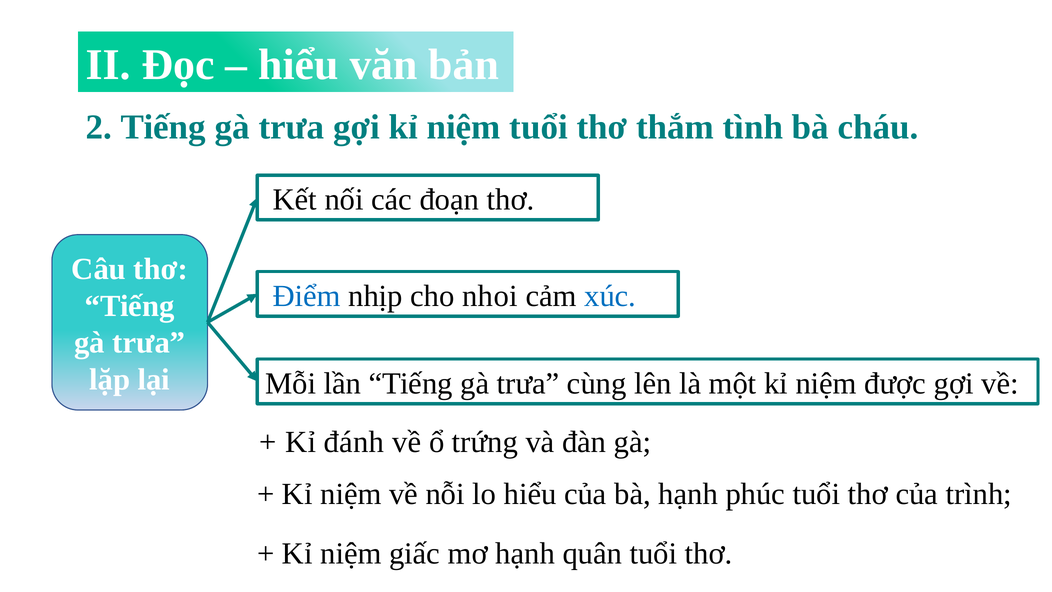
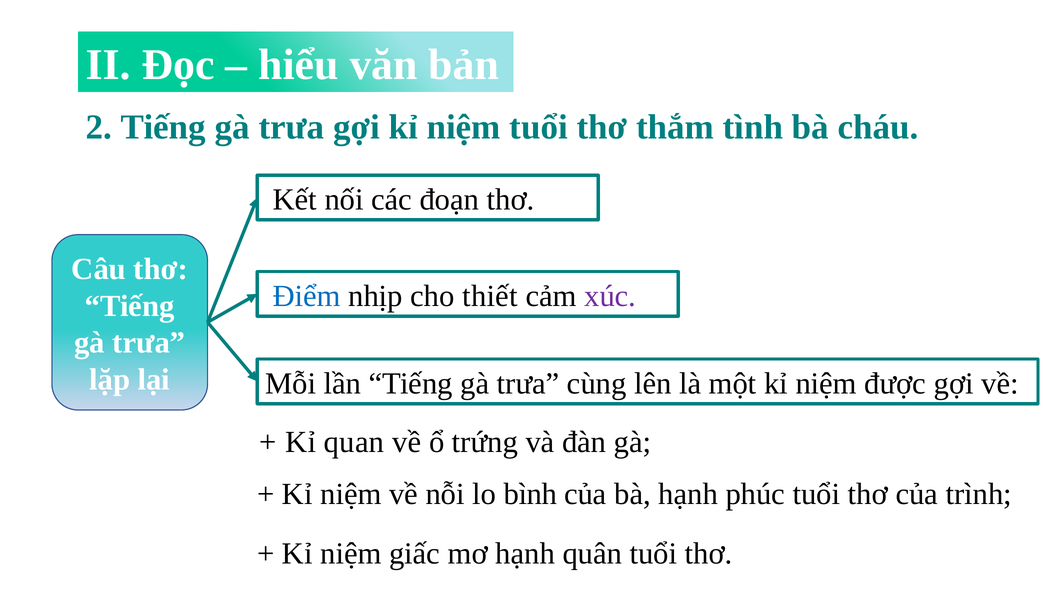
nhoi: nhoi -> thiết
xúc colour: blue -> purple
đánh: đánh -> quan
lo hiểu: hiểu -> bình
